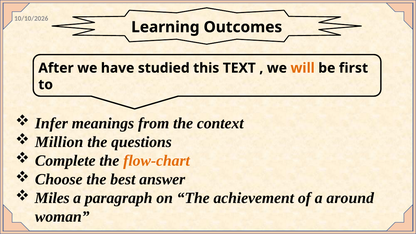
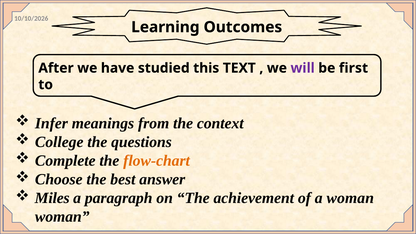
will colour: orange -> purple
Million: Million -> College
a around: around -> woman
